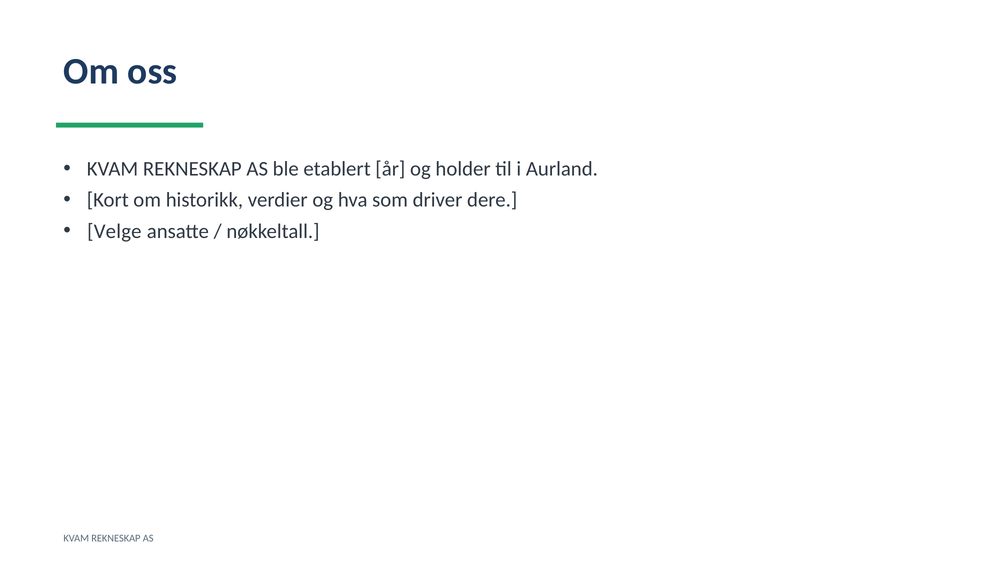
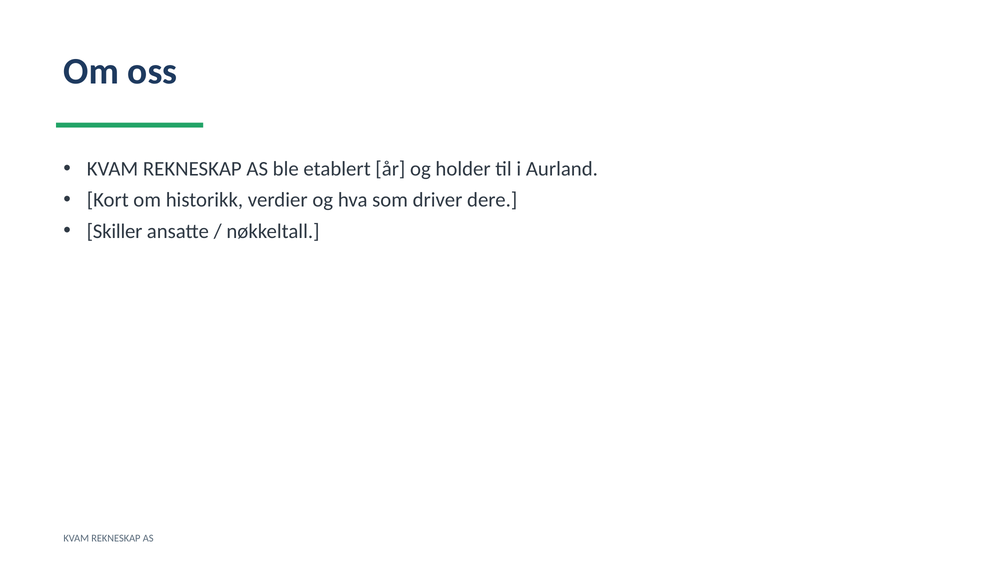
Velge: Velge -> Skiller
